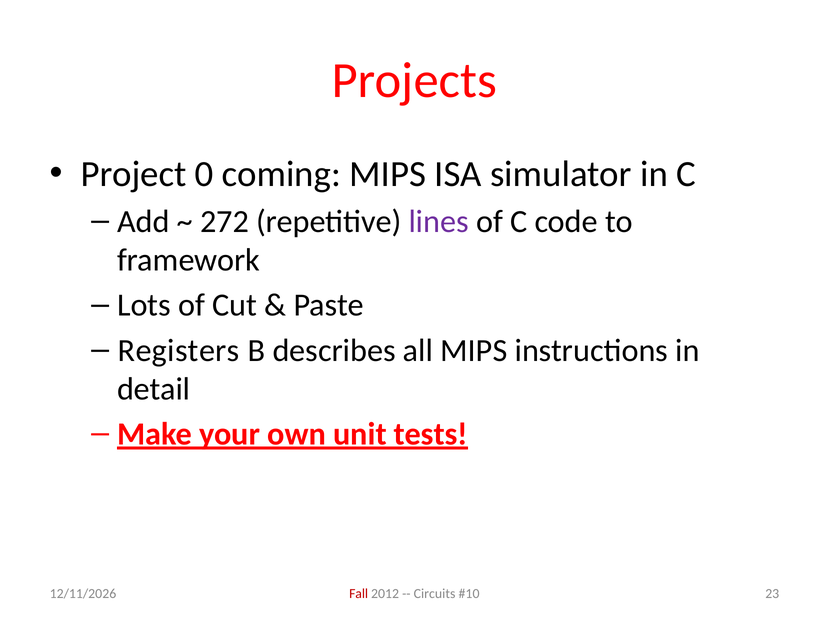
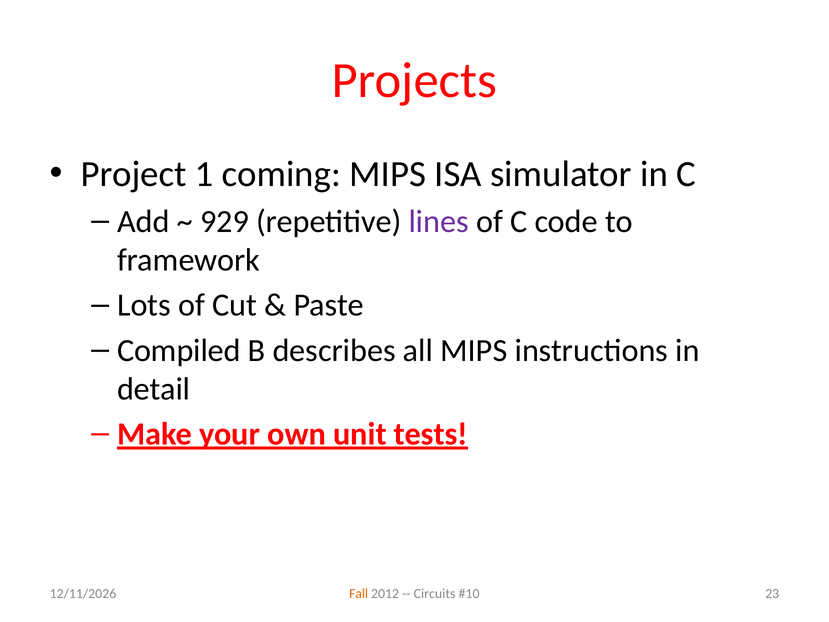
0: 0 -> 1
272: 272 -> 929
Registers: Registers -> Compiled
Fall colour: red -> orange
